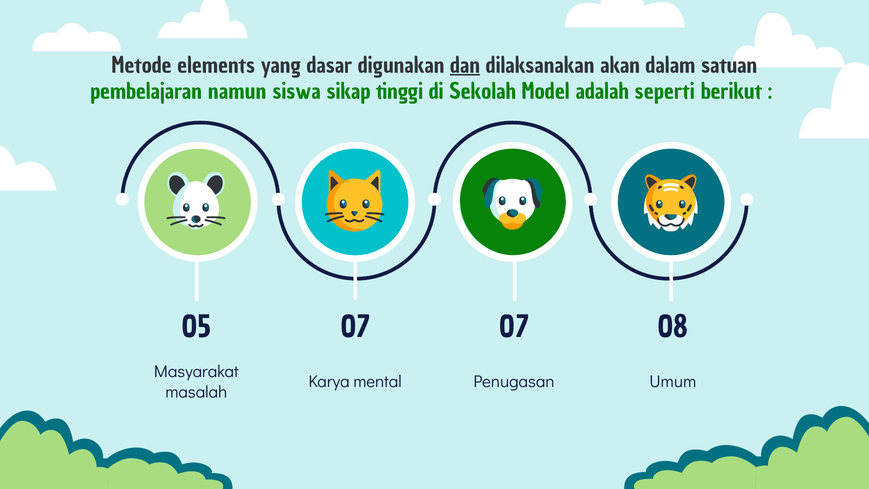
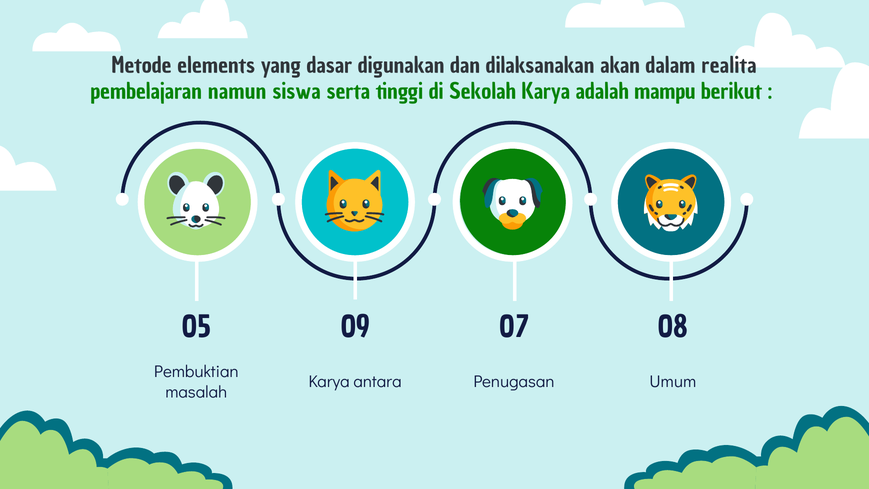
dan underline: present -> none
satuan: satuan -> realita
sikap: sikap -> serta
Sekolah Model: Model -> Karya
seperti: seperti -> mampu
05 07: 07 -> 09
Masyarakat: Masyarakat -> Pembuktian
mental: mental -> antara
